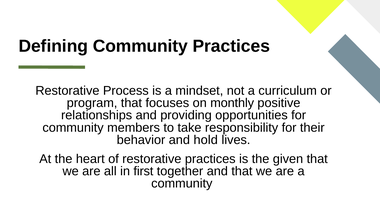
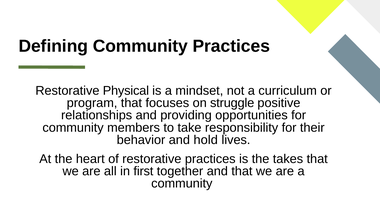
Process: Process -> Physical
monthly: monthly -> struggle
given: given -> takes
